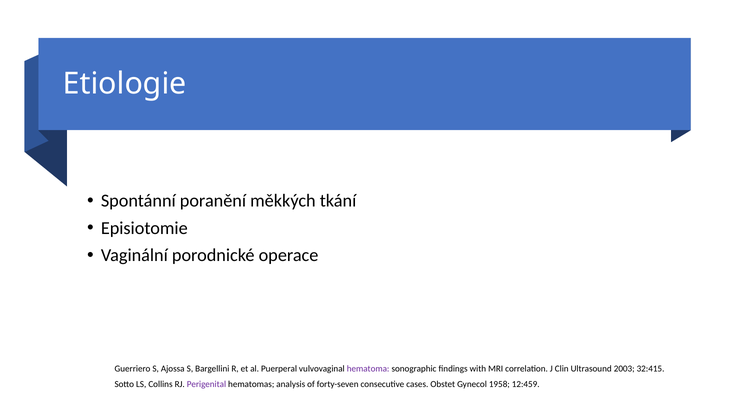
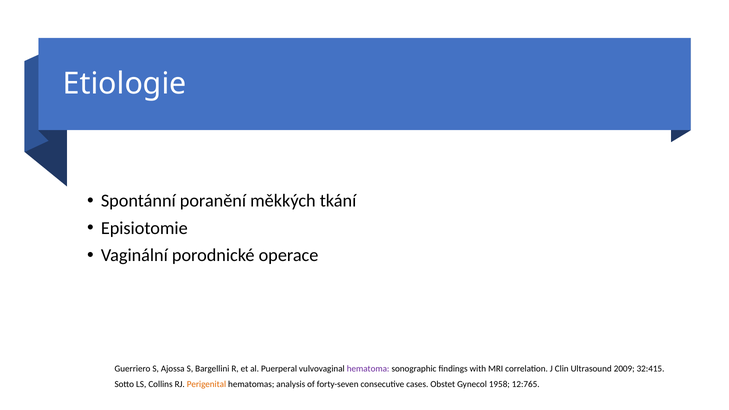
2003: 2003 -> 2009
Perigenital colour: purple -> orange
12:459: 12:459 -> 12:765
